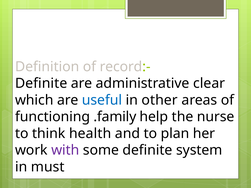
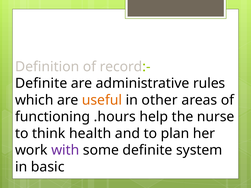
clear: clear -> rules
useful colour: blue -> orange
.family: .family -> .hours
must: must -> basic
